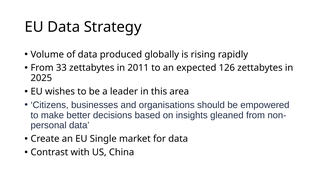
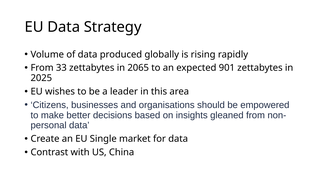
2011: 2011 -> 2065
126: 126 -> 901
